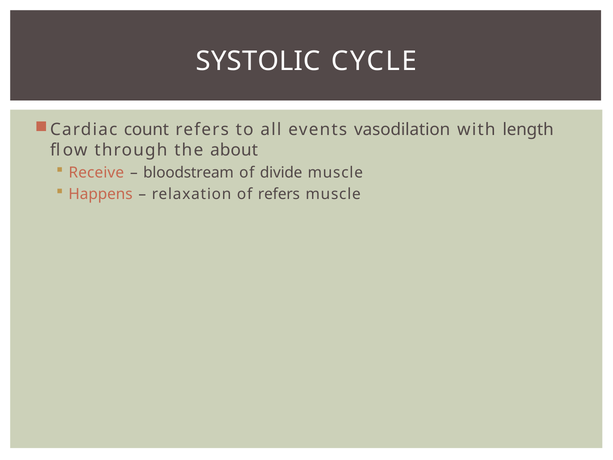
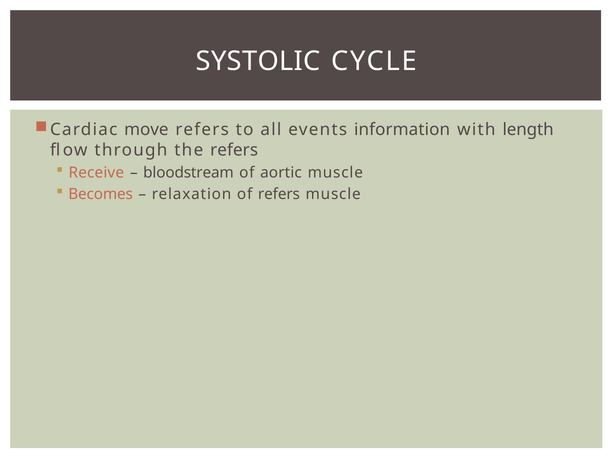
count: count -> move
vasodilation: vasodilation -> information
the about: about -> refers
divide: divide -> aortic
Happens: Happens -> Becomes
